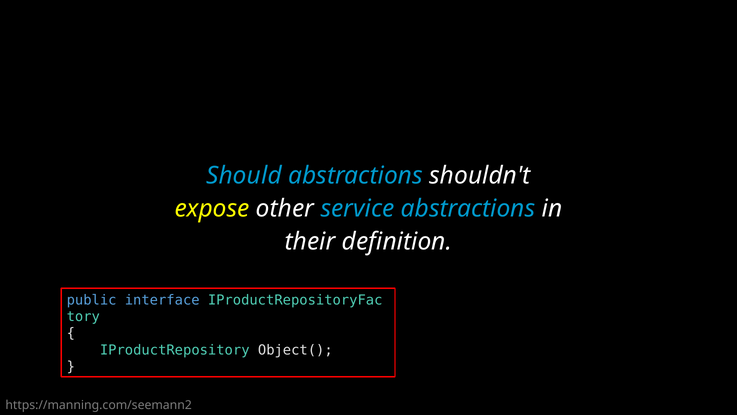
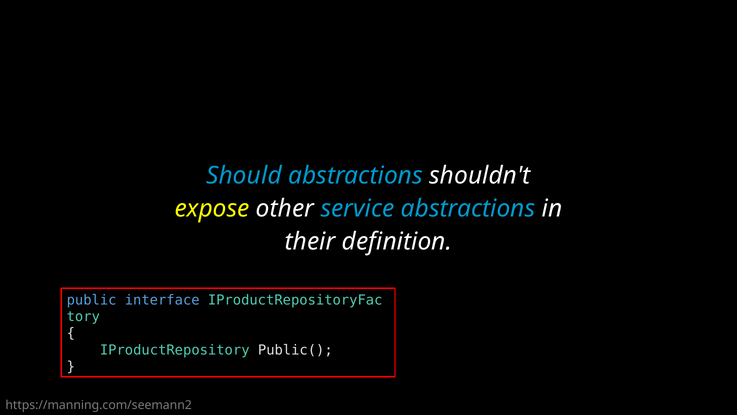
Object(: Object( -> Public(
